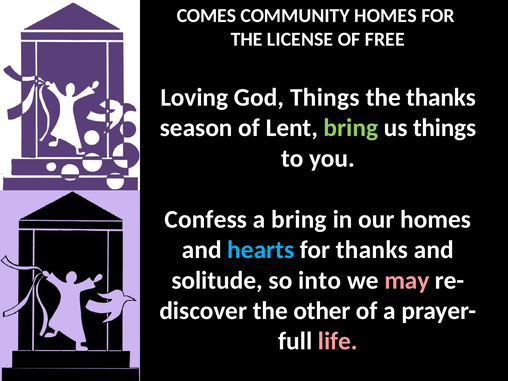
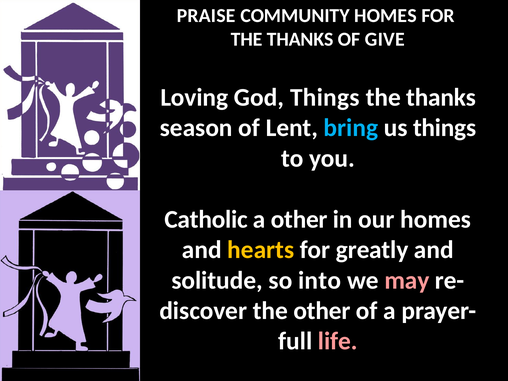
COMES: COMES -> PRAISE
LICENSE at (300, 39): LICENSE -> THANKS
FREE: FREE -> GIVE
bring at (351, 128) colour: light green -> light blue
Confess: Confess -> Catholic
a bring: bring -> other
hearts colour: light blue -> yellow
for thanks: thanks -> greatly
